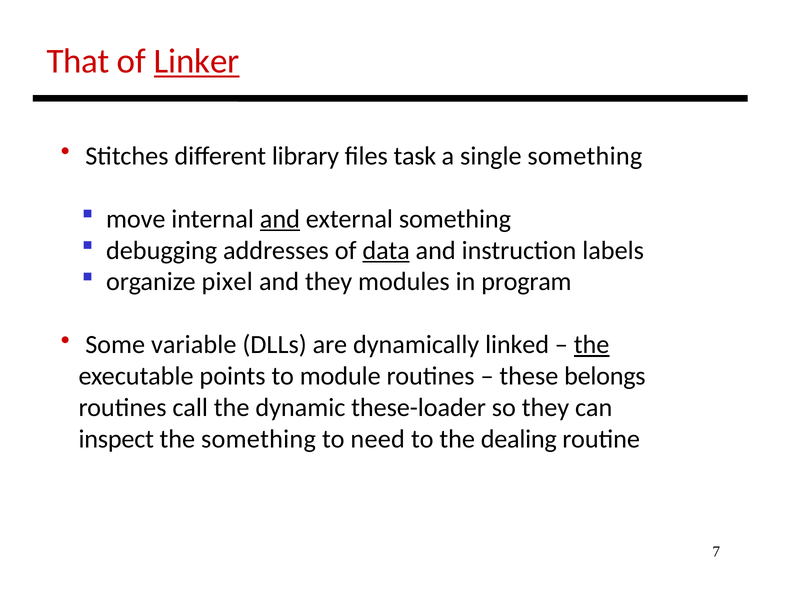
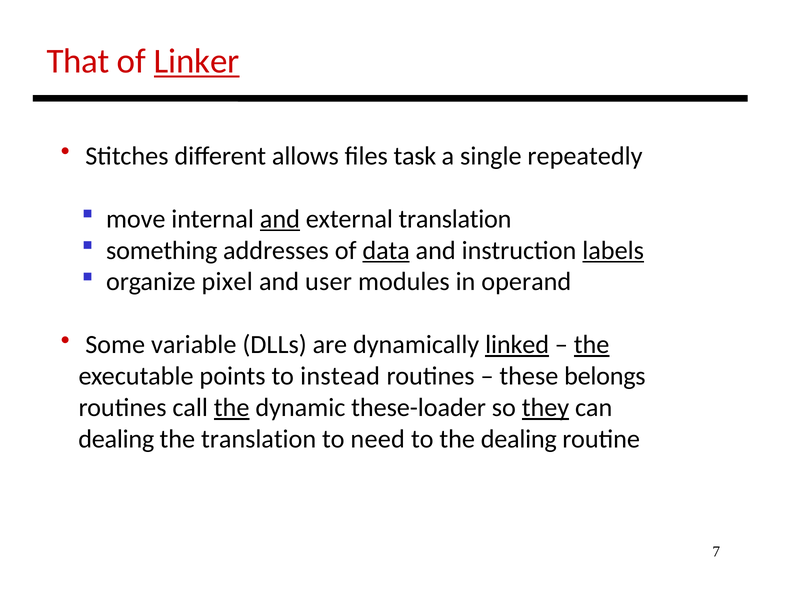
library: library -> allows
single something: something -> repeatedly
external something: something -> translation
debugging: debugging -> something
labels underline: none -> present
and they: they -> user
program: program -> operand
linked underline: none -> present
module: module -> instead
the at (232, 408) underline: none -> present
they at (545, 408) underline: none -> present
inspect at (116, 439): inspect -> dealing
the something: something -> translation
